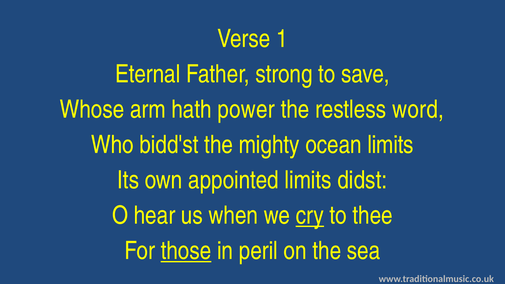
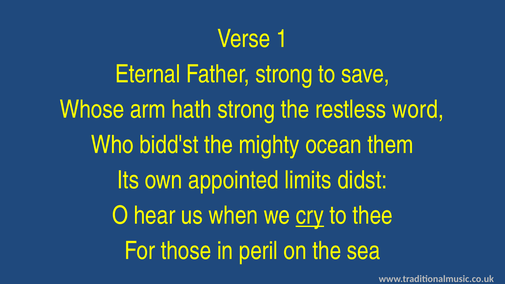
hath power: power -> strong
ocean limits: limits -> them
those underline: present -> none
